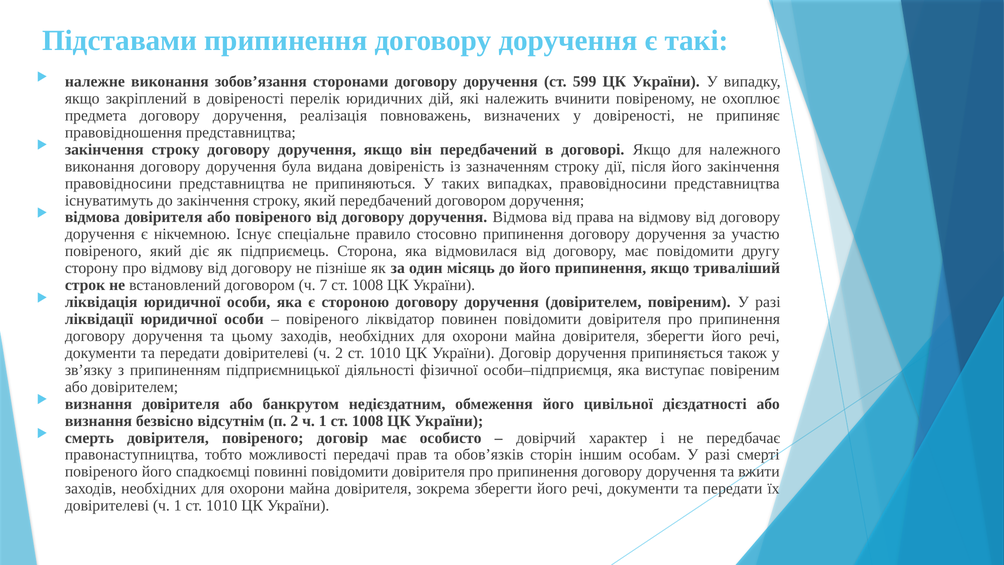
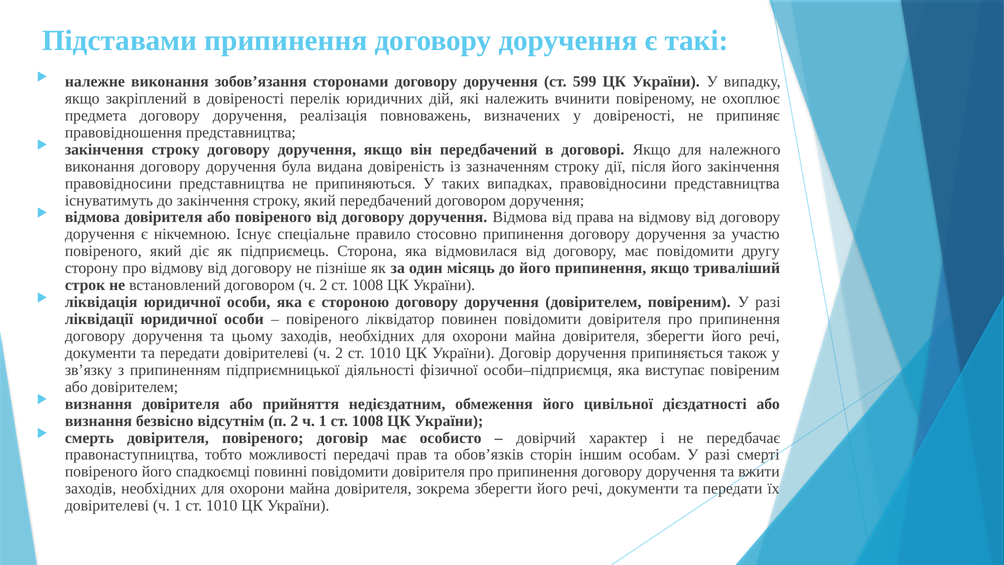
договором ч 7: 7 -> 2
банкрутом: банкрутом -> прийняття
